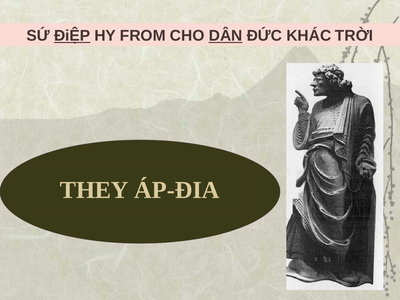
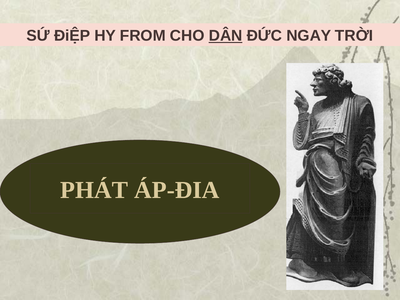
ĐiỆP underline: present -> none
KHÁC: KHÁC -> NGAY
THEY: THEY -> PHÁT
